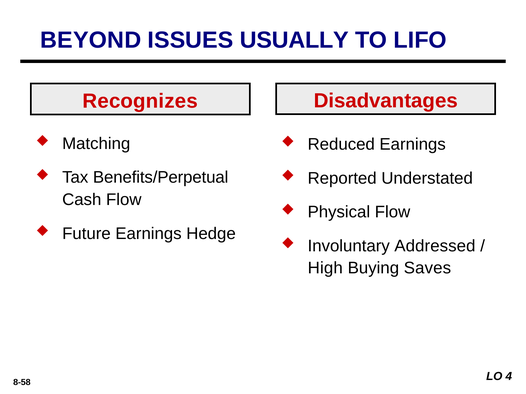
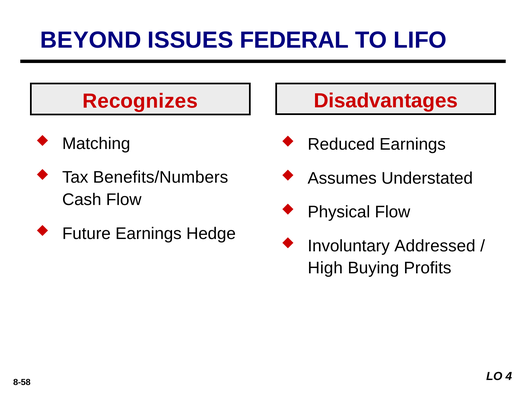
USUALLY: USUALLY -> FEDERAL
Benefits/Perpetual: Benefits/Perpetual -> Benefits/Numbers
Reported: Reported -> Assumes
Saves: Saves -> Proﬁts
